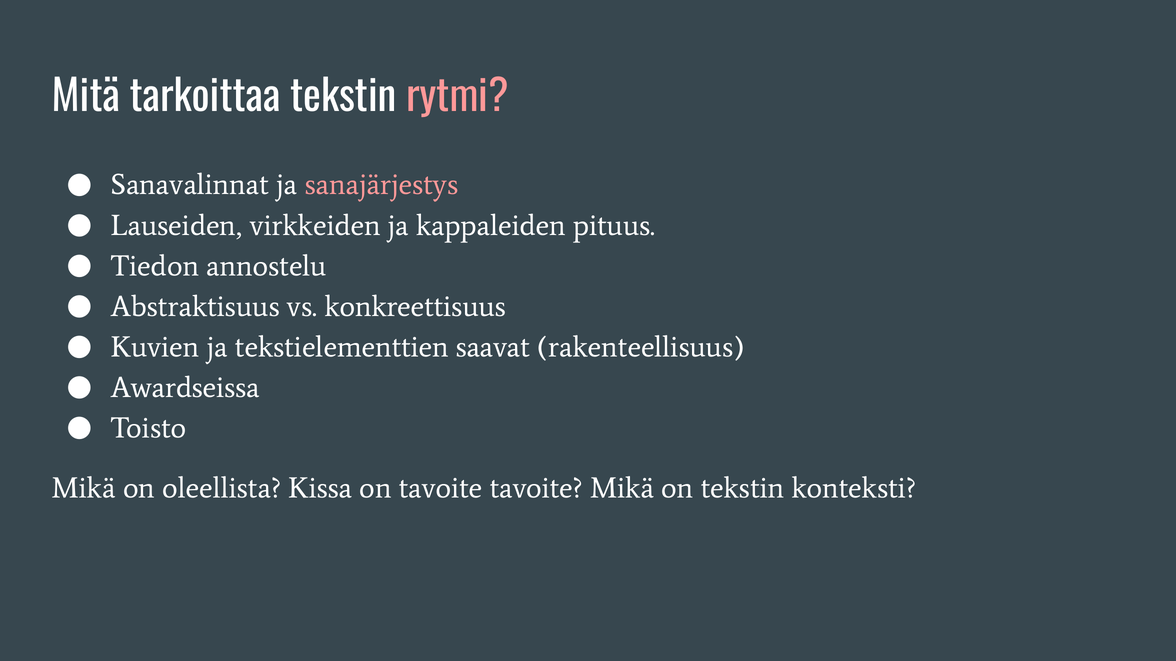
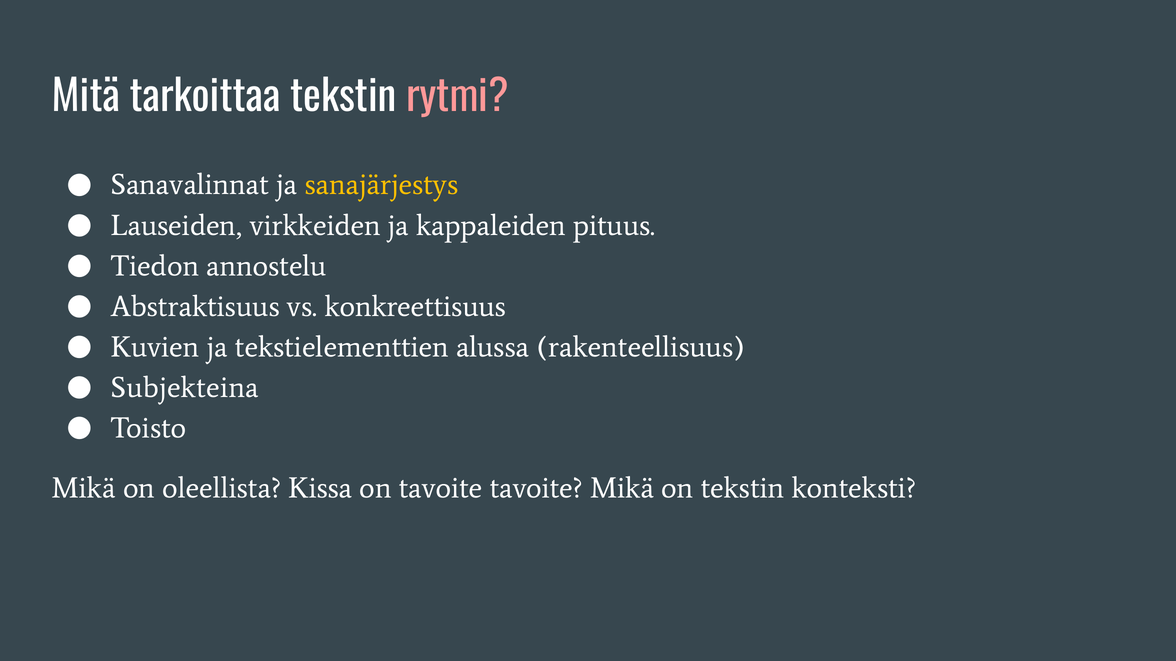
sanajärjestys colour: pink -> yellow
saavat: saavat -> alussa
Awardseissa: Awardseissa -> Subjekteina
